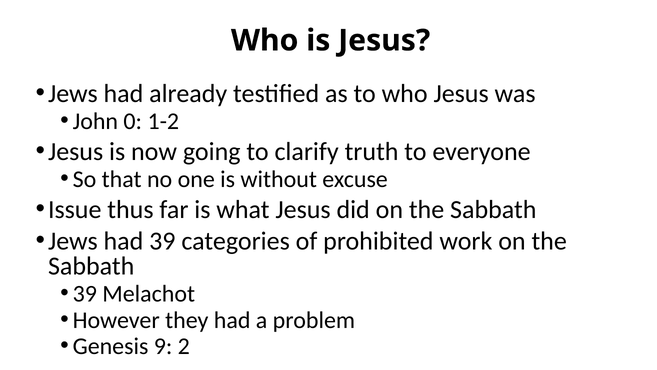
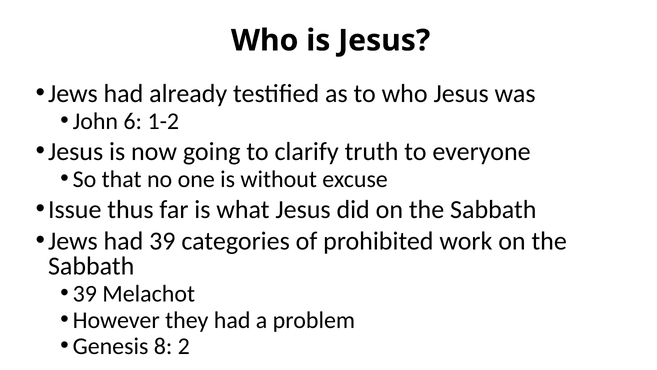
0: 0 -> 6
9: 9 -> 8
